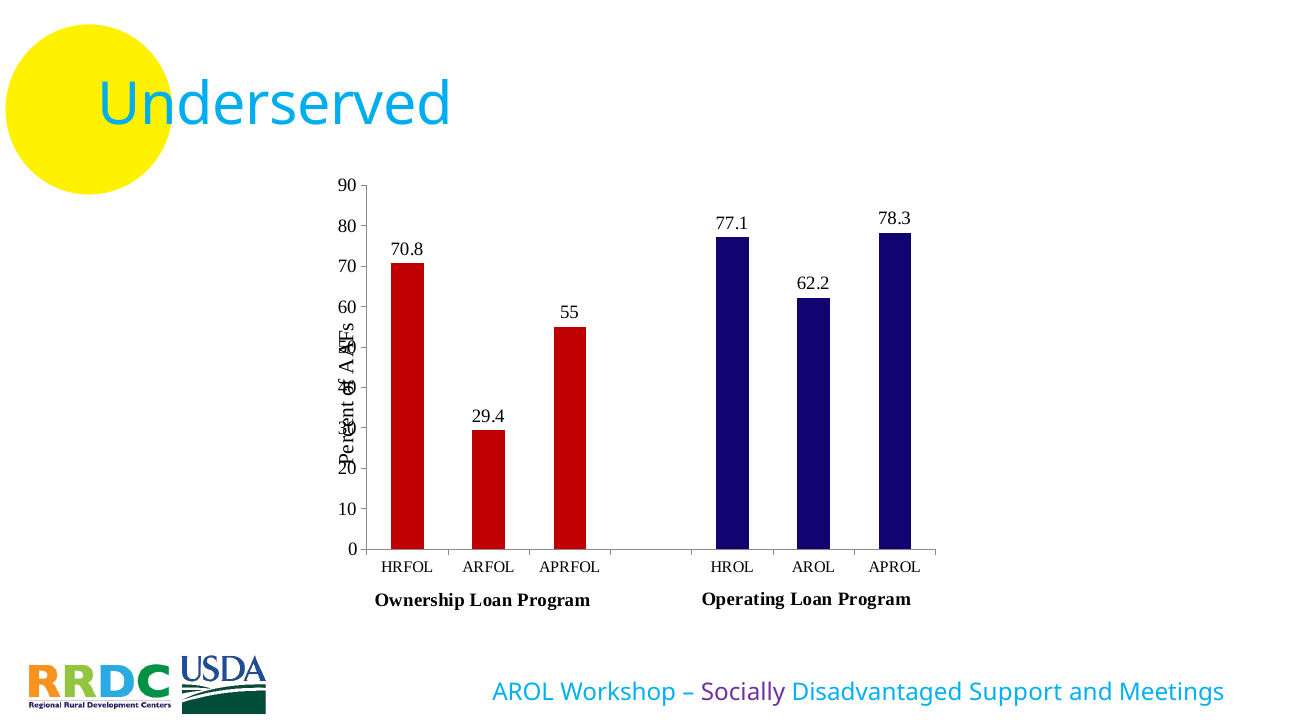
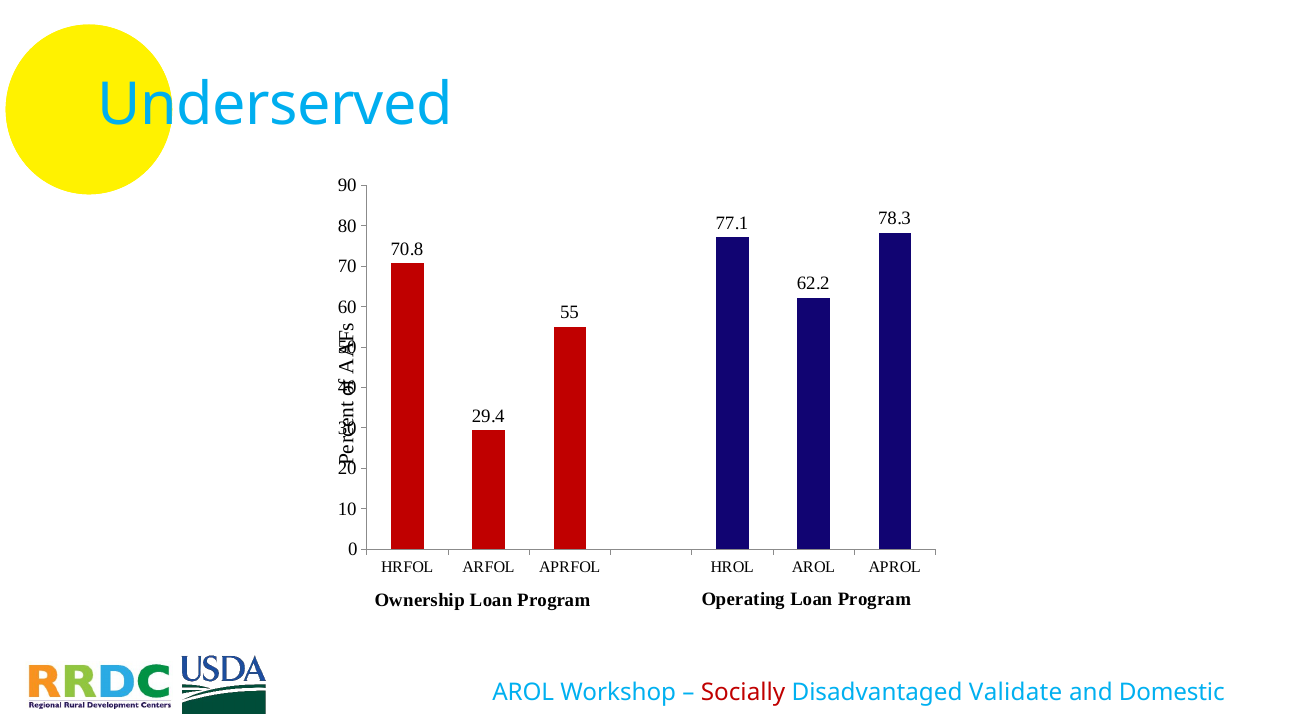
Socially colour: purple -> red
Support: Support -> Validate
Meetings: Meetings -> Domestic
